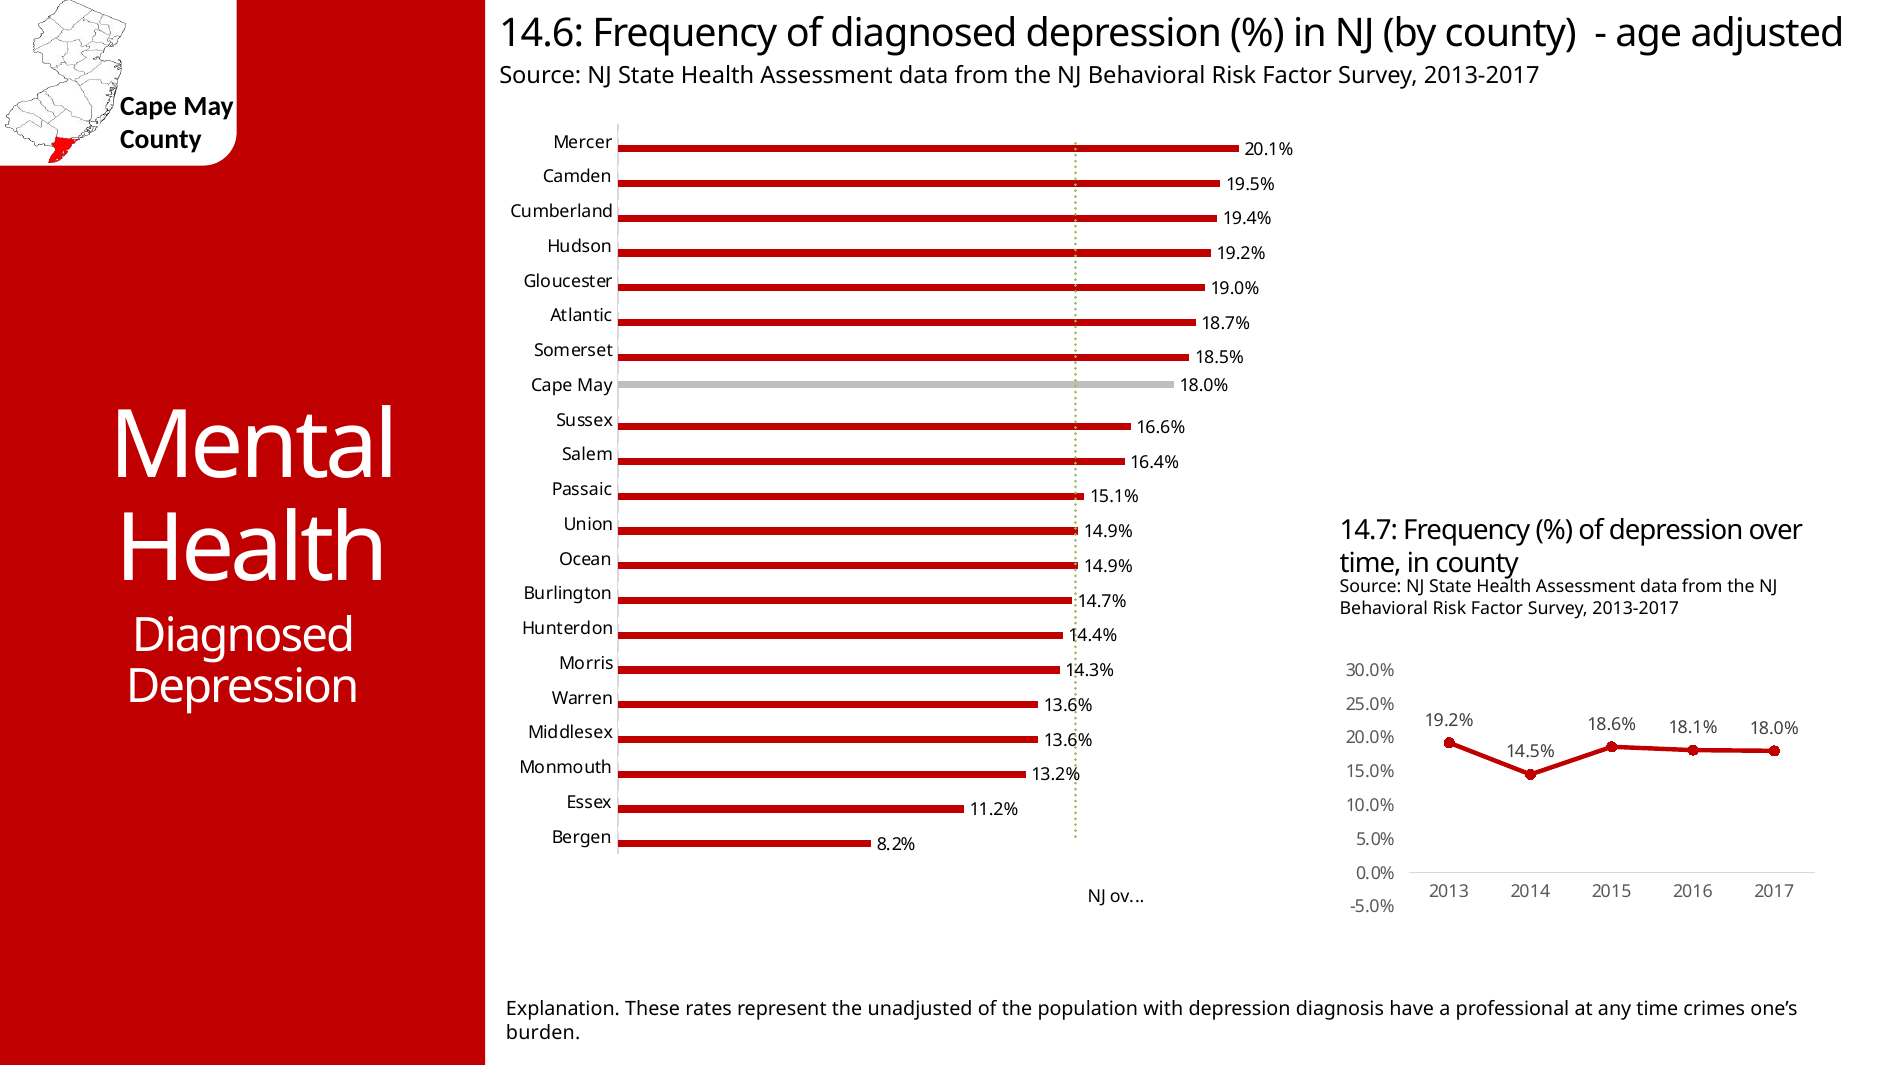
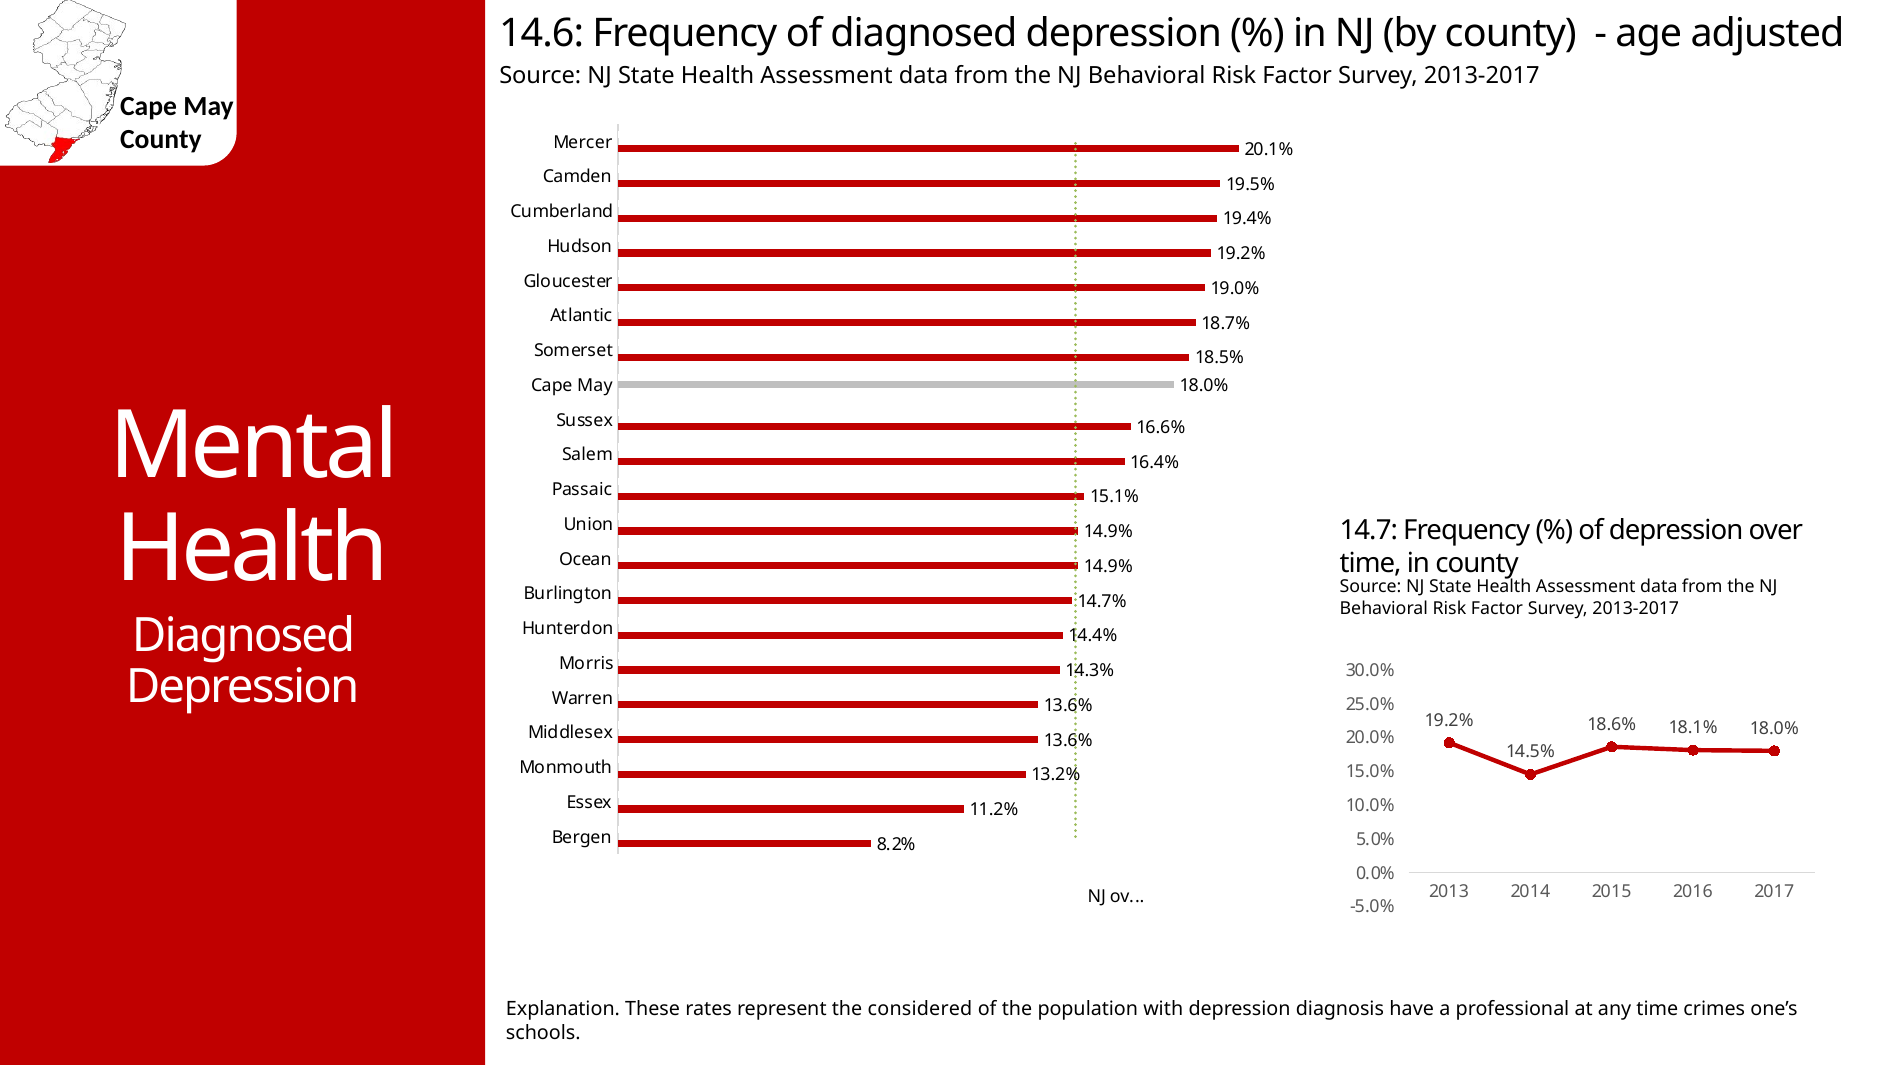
unadjusted: unadjusted -> considered
burden: burden -> schools
